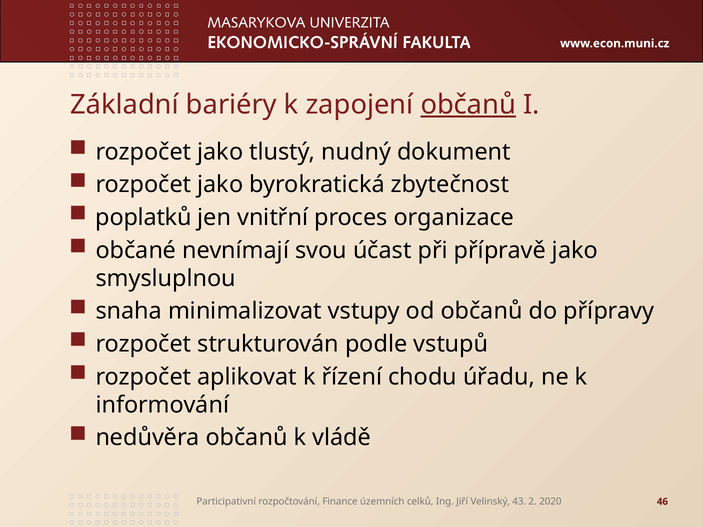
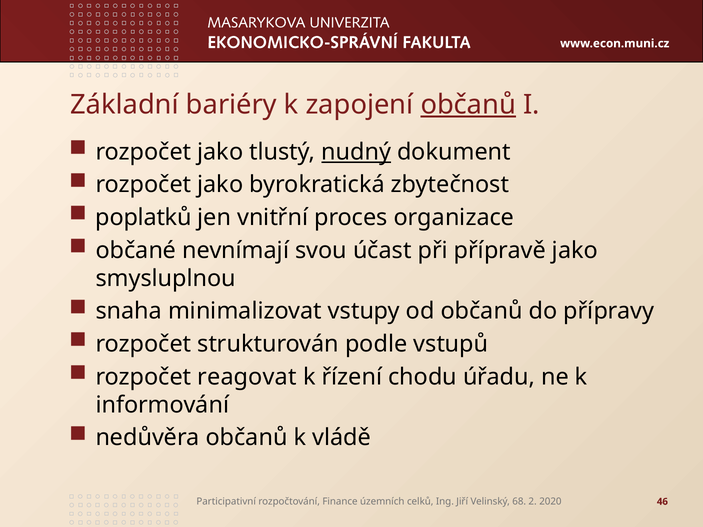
nudný underline: none -> present
aplikovat: aplikovat -> reagovat
43: 43 -> 68
